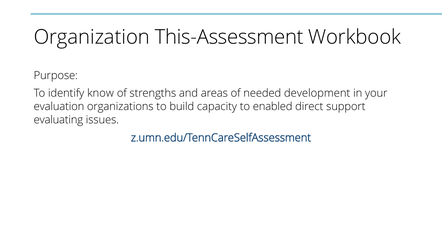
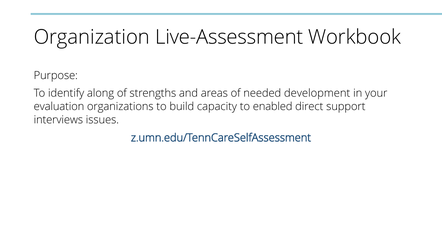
This-Assessment: This-Assessment -> Live-Assessment
know: know -> along
evaluating: evaluating -> interviews
